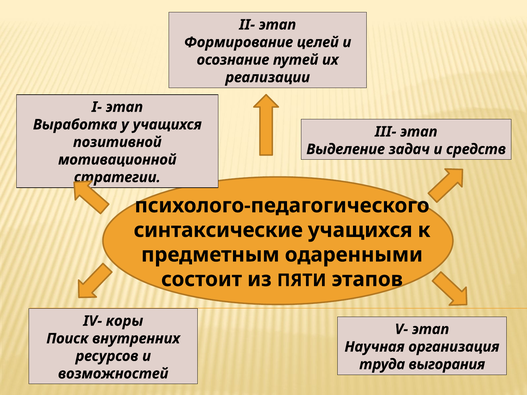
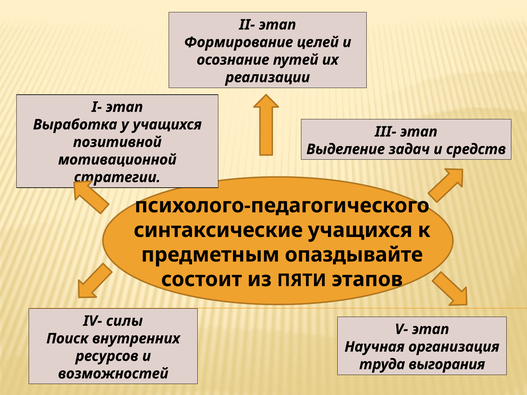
одаренными: одаренными -> опаздывайте
коры: коры -> силы
